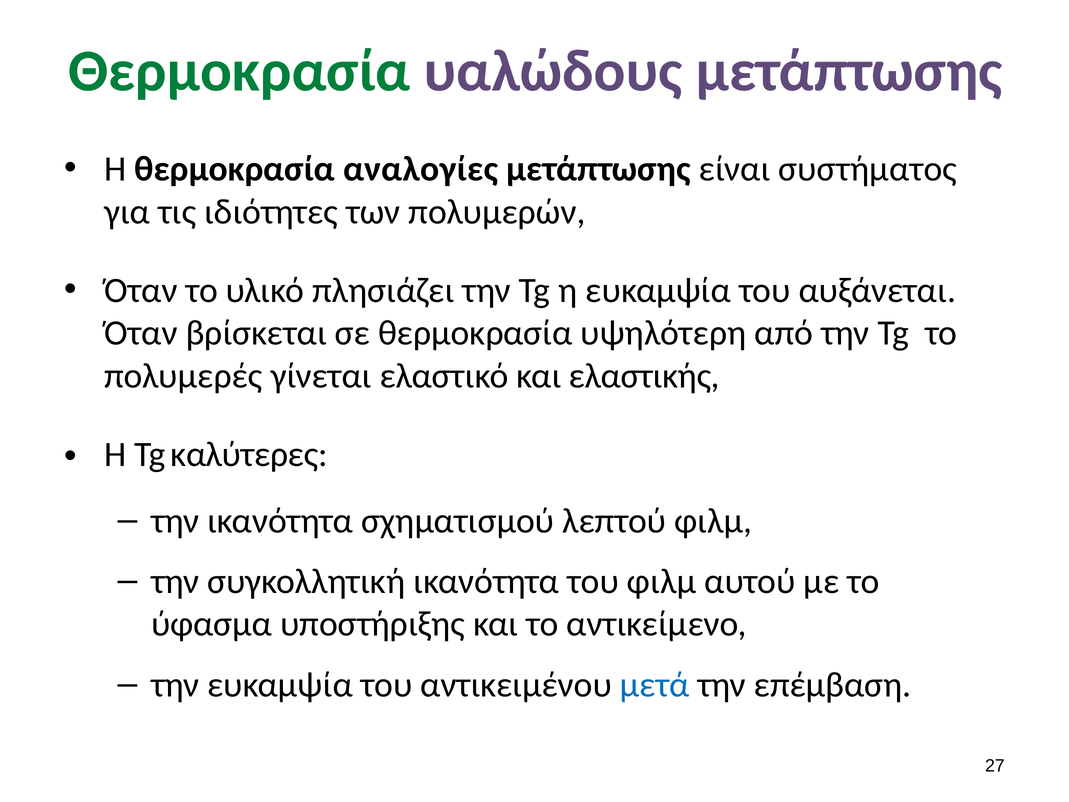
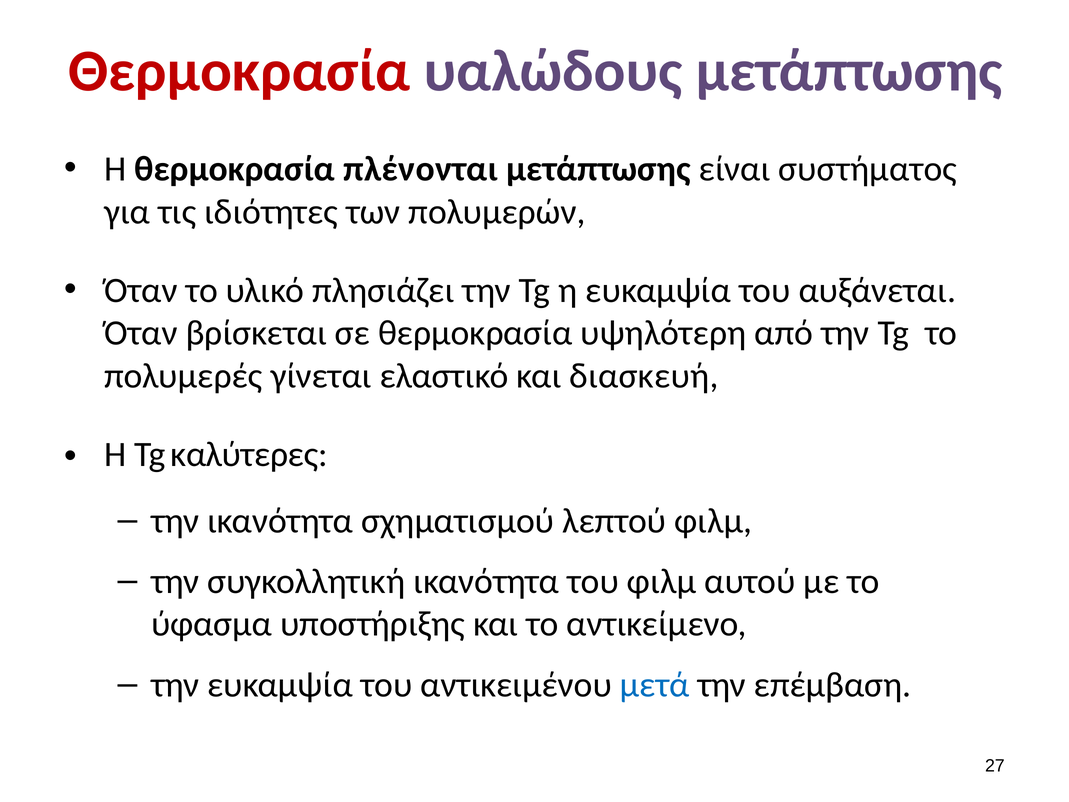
Θερμοκρασία at (239, 71) colour: green -> red
αναλογίες: αναλογίες -> πλένονται
ελαστικής: ελαστικής -> διασκευή
